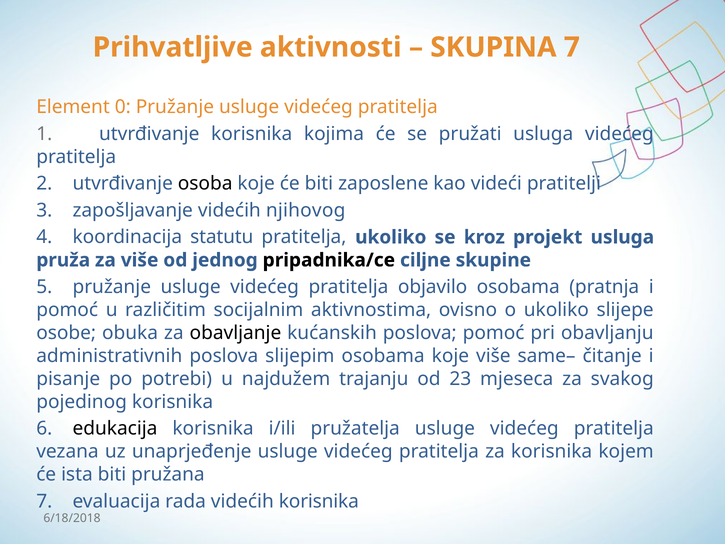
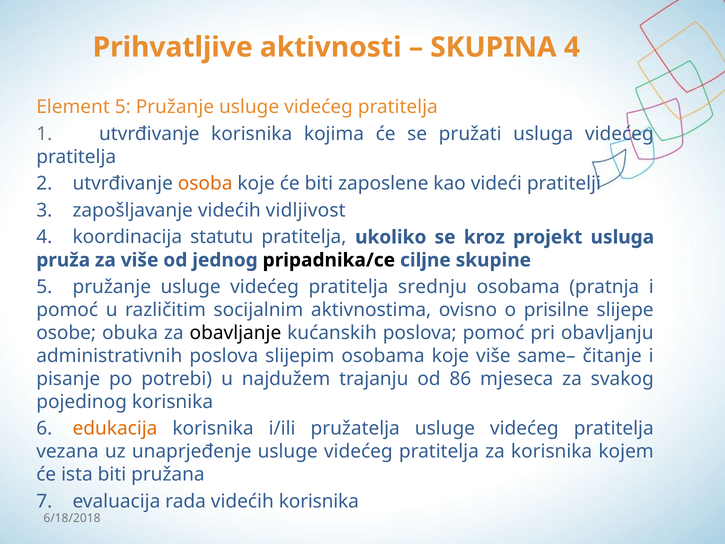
SKUPINA 7: 7 -> 4
Element 0: 0 -> 5
osoba colour: black -> orange
njihovog: njihovog -> vidljivost
objavilo: objavilo -> srednju
o ukoliko: ukoliko -> prisilne
23: 23 -> 86
edukacija colour: black -> orange
